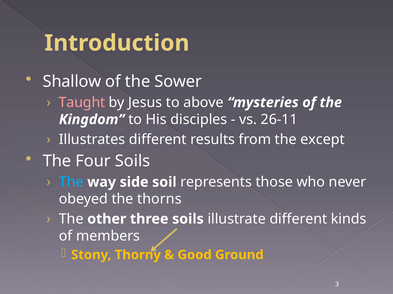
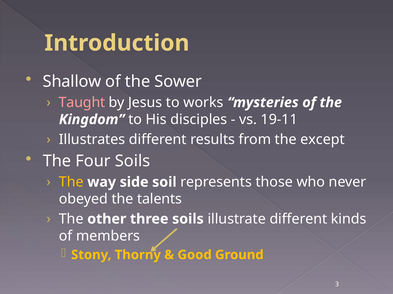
above: above -> works
26-11: 26-11 -> 19-11
The at (71, 183) colour: light blue -> yellow
thorns: thorns -> talents
